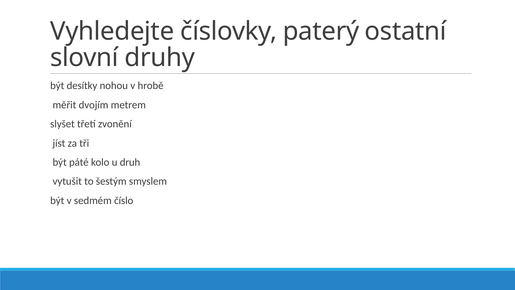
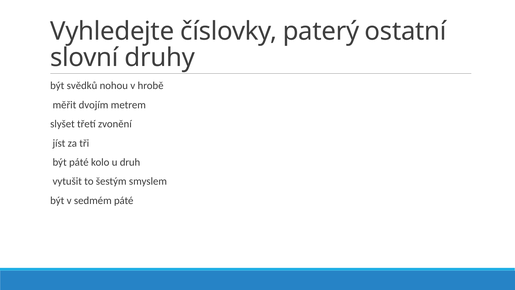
desítky: desítky -> svědků
sedmém číslo: číslo -> páté
